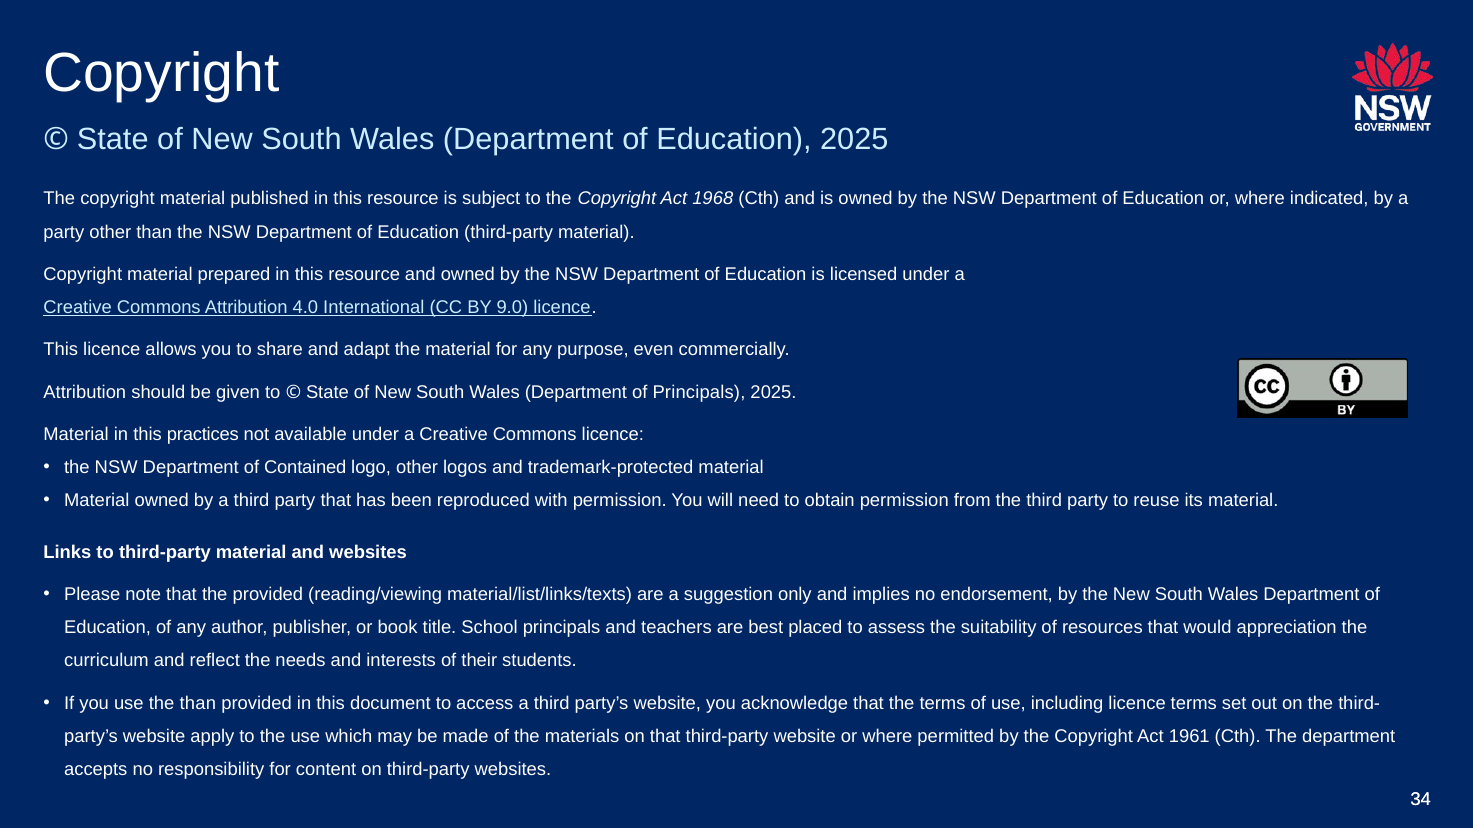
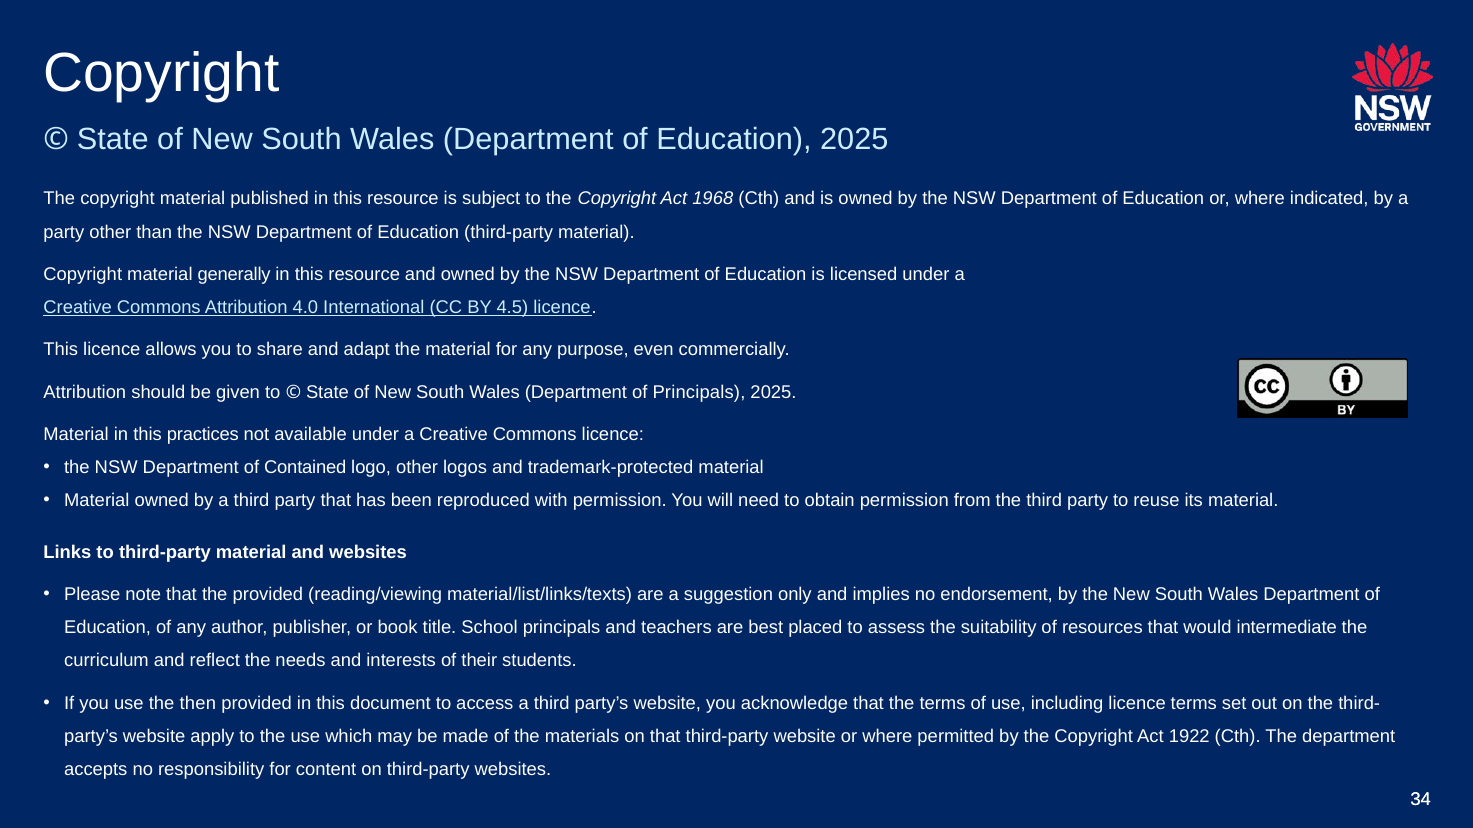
prepared: prepared -> generally
9.0: 9.0 -> 4.5
appreciation: appreciation -> intermediate
the than: than -> then
1961: 1961 -> 1922
